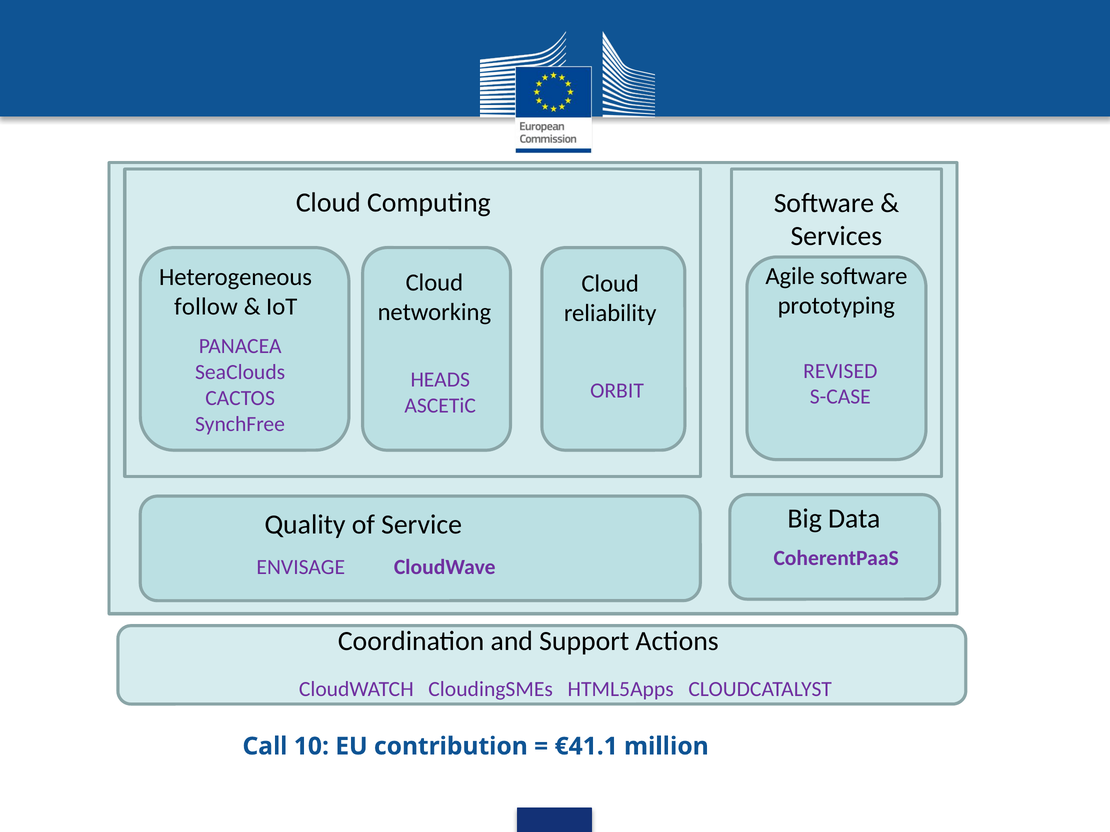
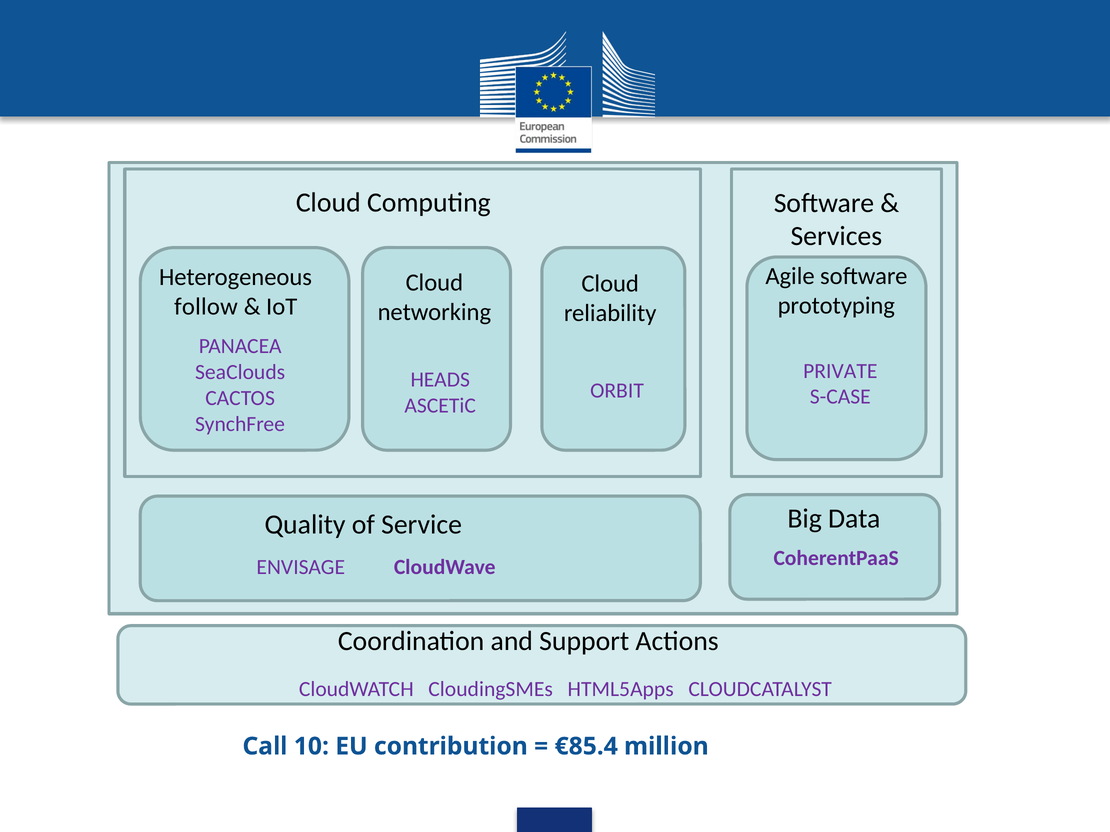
REVISED: REVISED -> PRIVATE
€41.1: €41.1 -> €85.4
